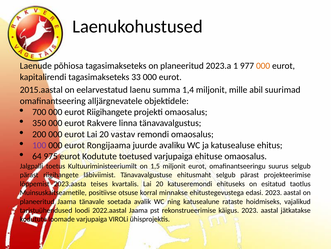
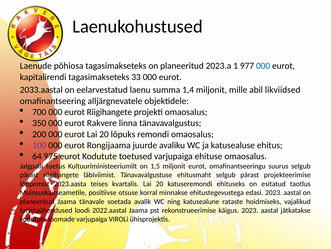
000 at (263, 66) colour: orange -> blue
2015.aastal: 2015.aastal -> 2033.aastal
suurimad: suurimad -> likviidsed
vastav: vastav -> lõpuks
